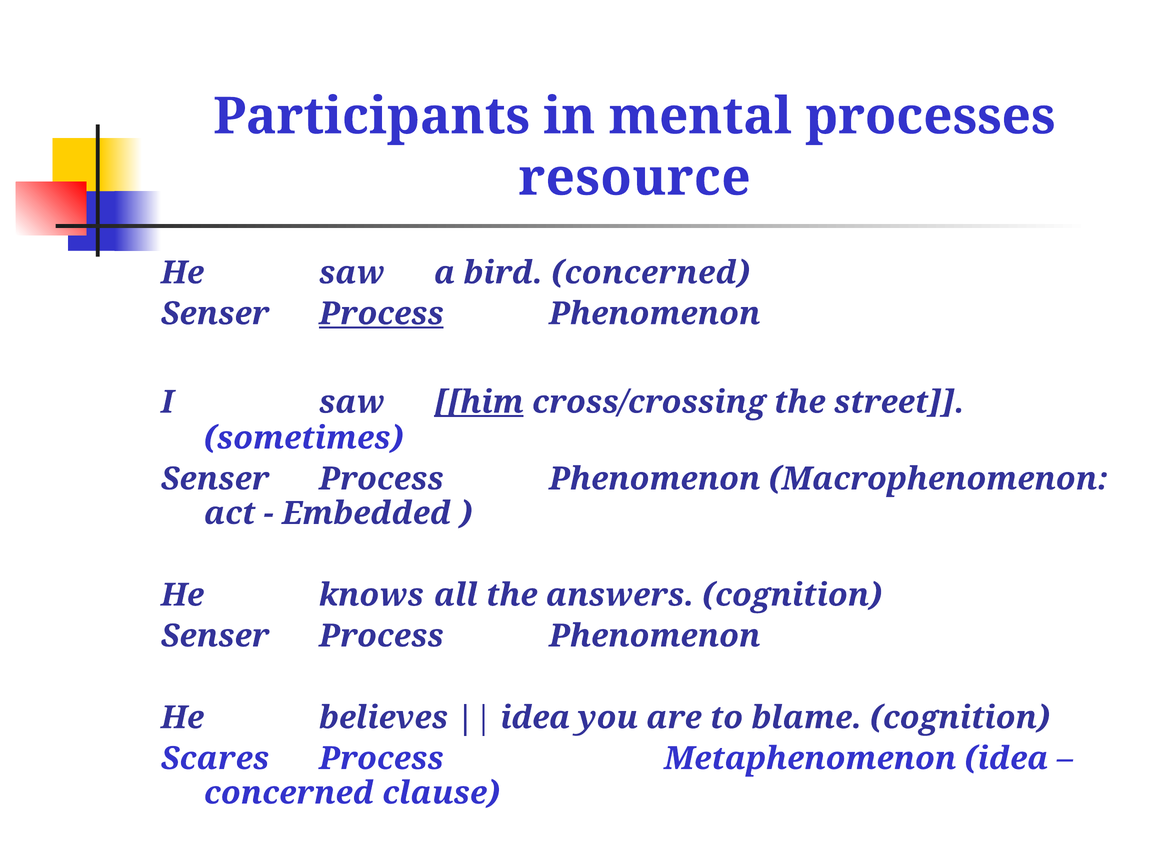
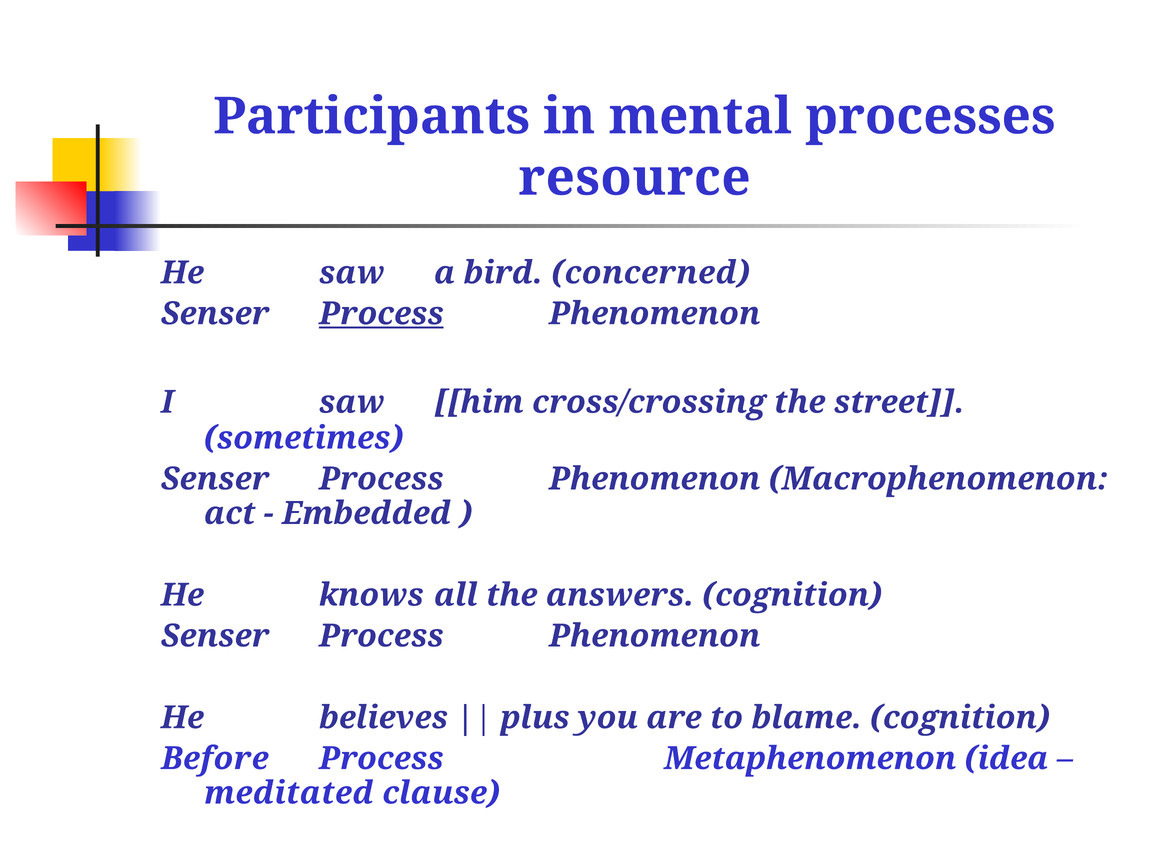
him underline: present -> none
idea at (535, 718): idea -> plus
Scares: Scares -> Before
concerned at (289, 793): concerned -> meditated
